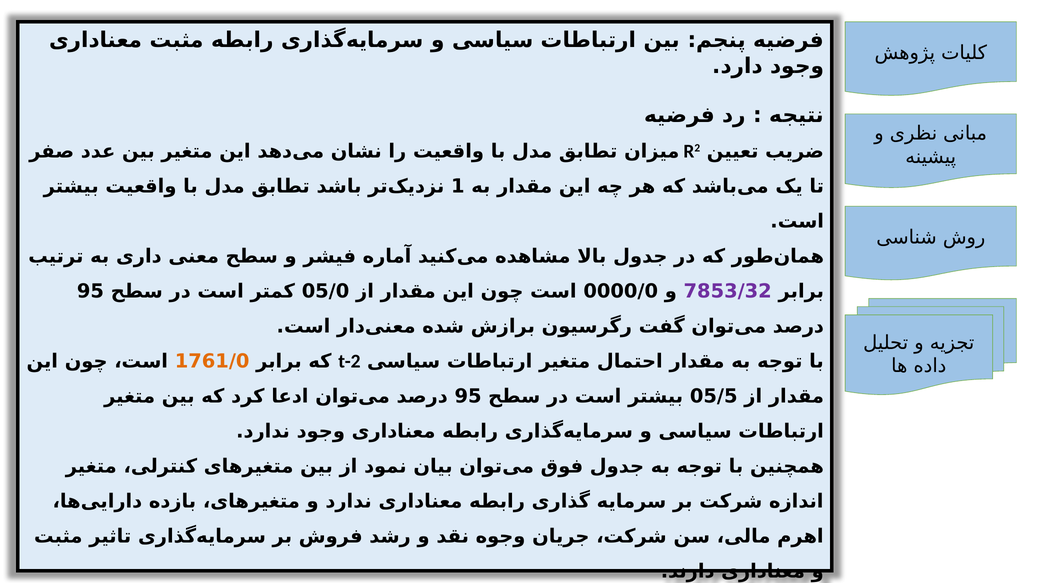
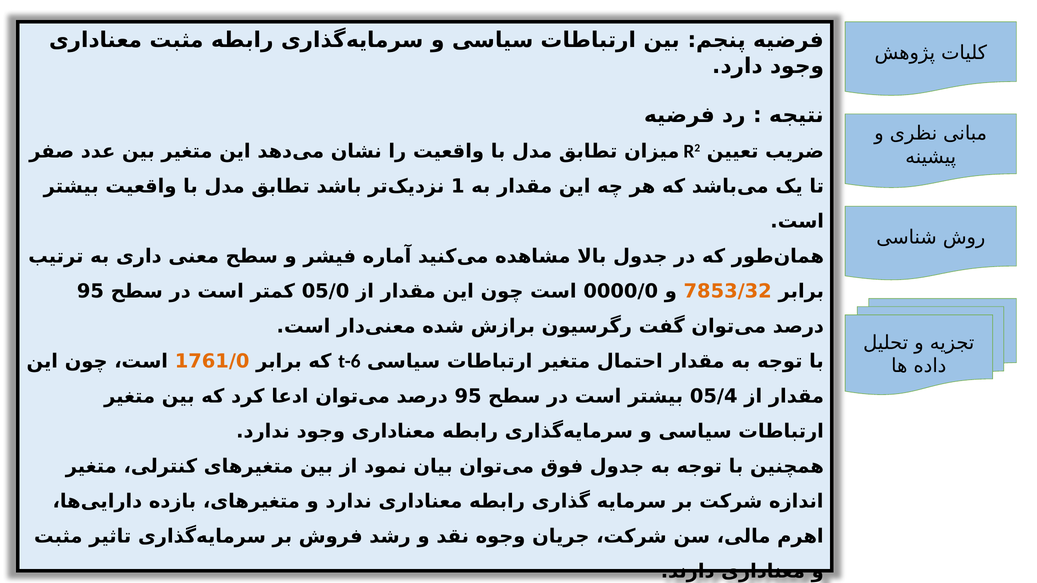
7853/32 colour: purple -> orange
t-2: t-2 -> t-6
05/5: 05/5 -> 05/4
